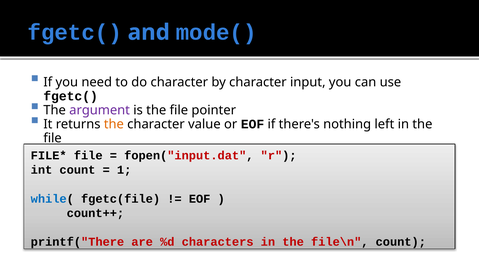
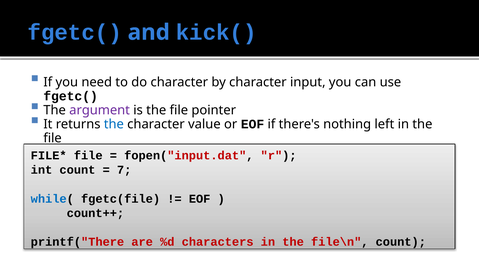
mode(: mode( -> kick(
the at (114, 124) colour: orange -> blue
1: 1 -> 7
